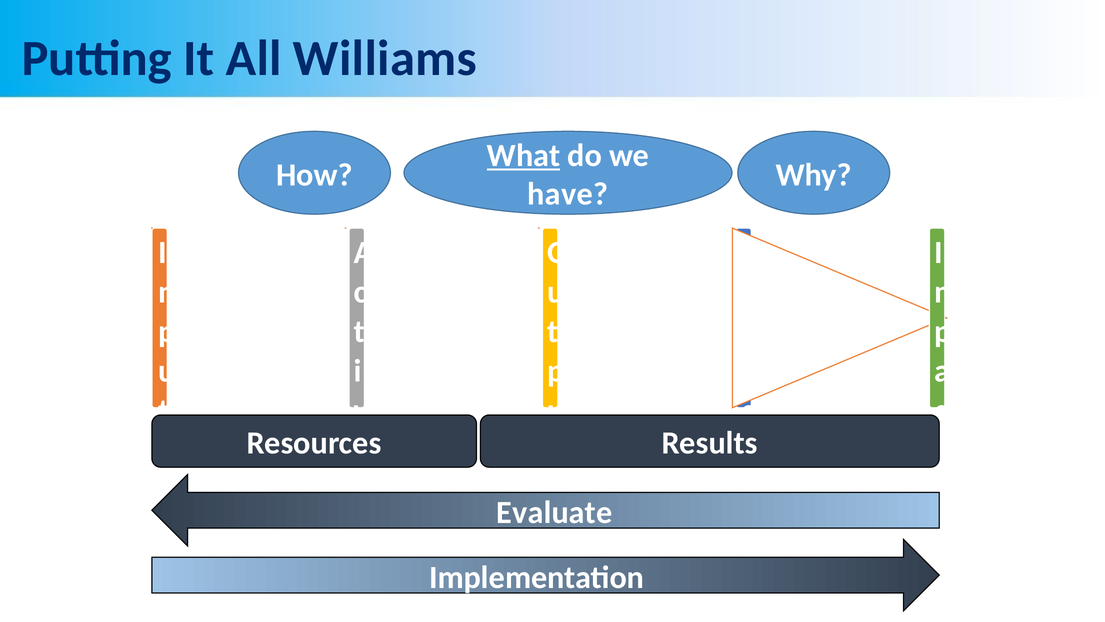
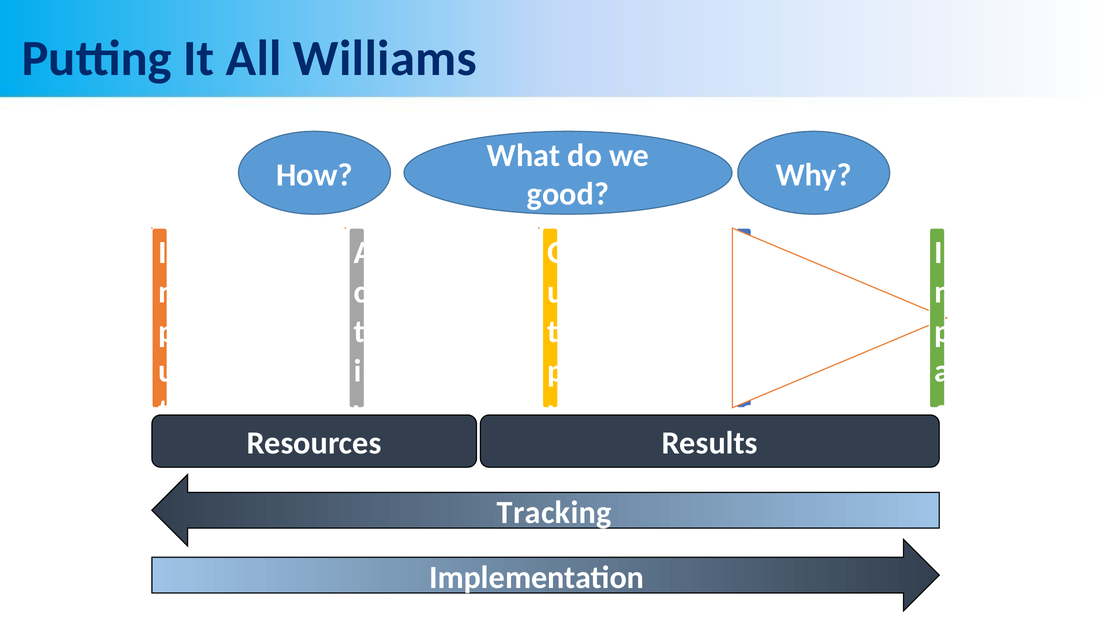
What underline: present -> none
have: have -> good
Evaluate: Evaluate -> Tracking
